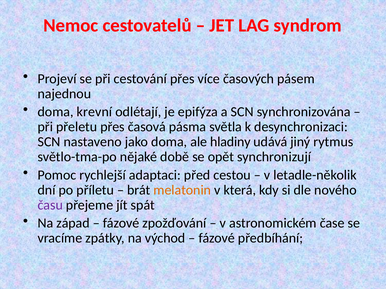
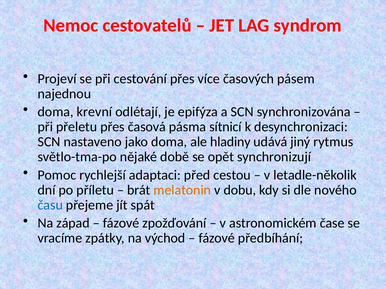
světla: světla -> sítnicí
která: která -> dobu
času colour: purple -> blue
